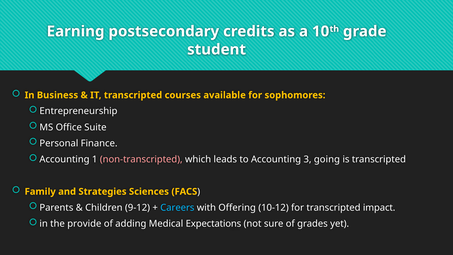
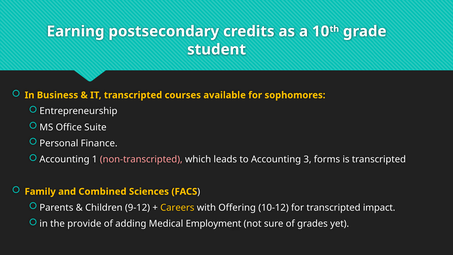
going: going -> forms
Strategies: Strategies -> Combined
Careers colour: light blue -> yellow
Expectations: Expectations -> Employment
